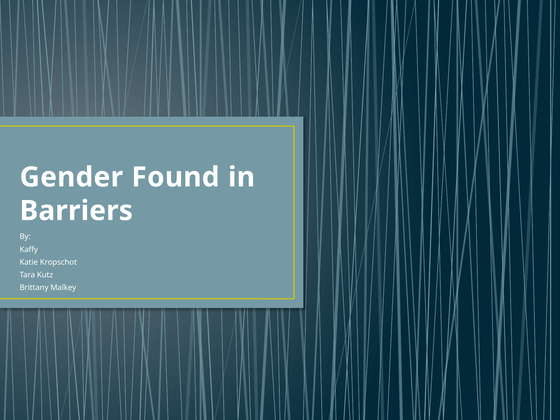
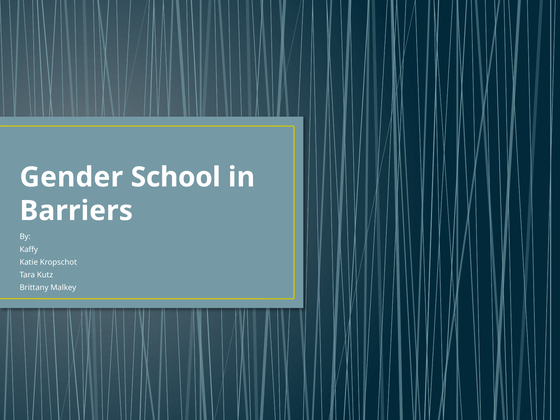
Found: Found -> School
